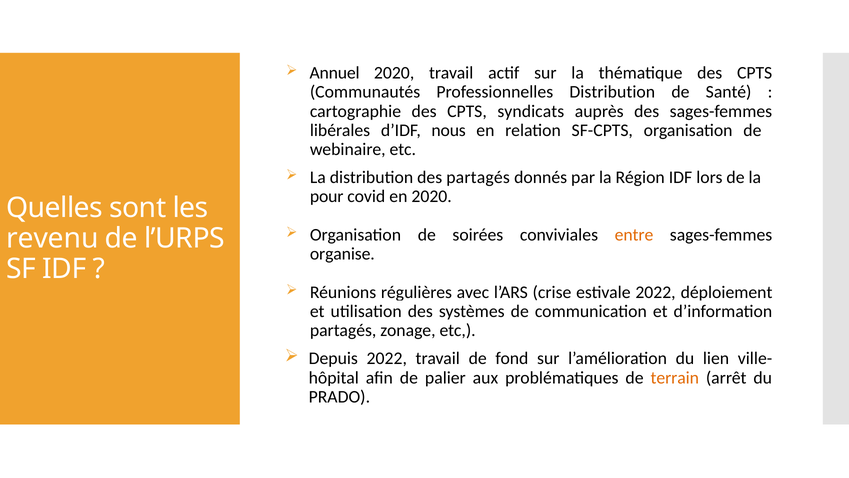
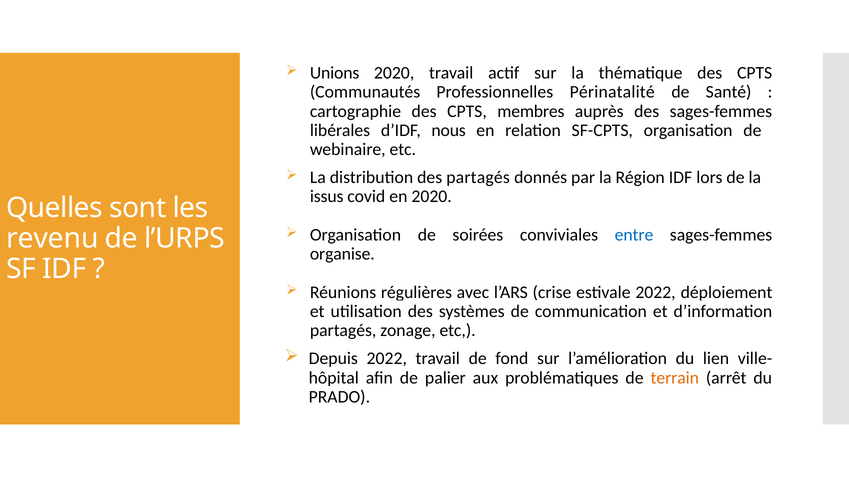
Annuel: Annuel -> Unions
Professionnelles Distribution: Distribution -> Périnatalité
syndicats: syndicats -> membres
pour: pour -> issus
entre colour: orange -> blue
